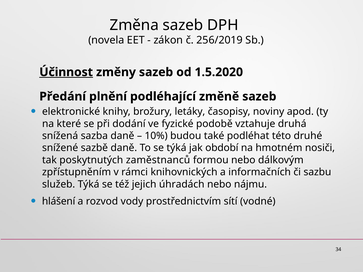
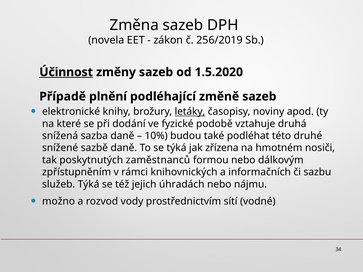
Předání: Předání -> Případě
letáky underline: none -> present
období: období -> zřízena
hlášení: hlášení -> možno
